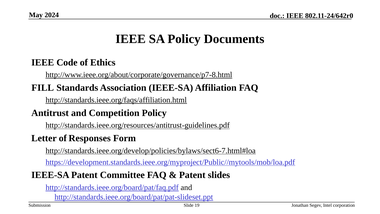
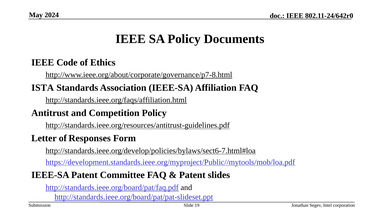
FILL: FILL -> ISTA
